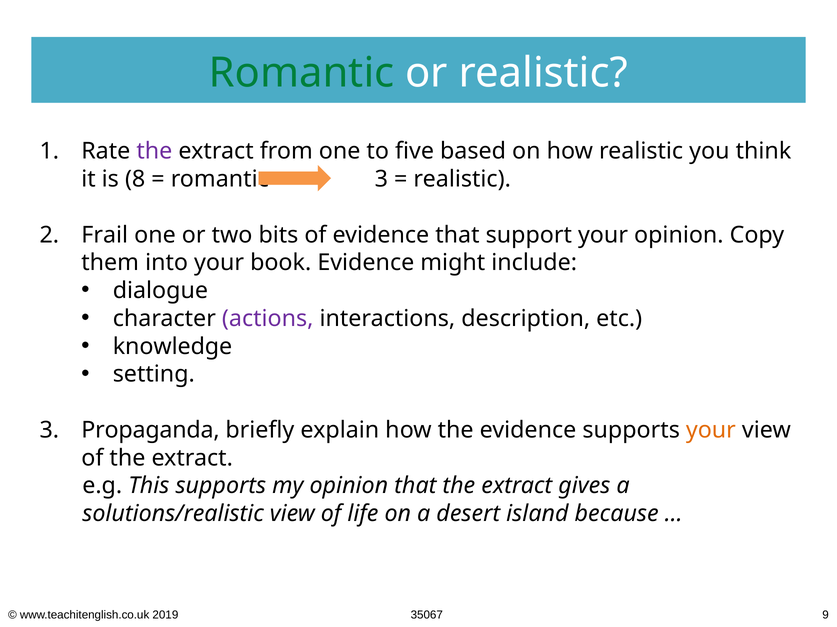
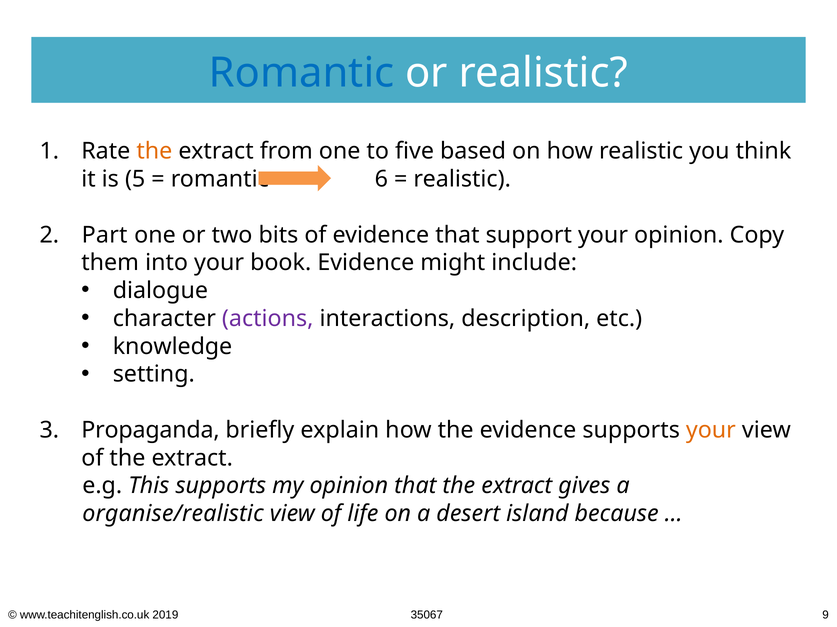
Romantic at (302, 73) colour: green -> blue
the at (154, 151) colour: purple -> orange
8: 8 -> 5
romantic 3: 3 -> 6
Frail: Frail -> Part
solutions/realistic: solutions/realistic -> organise/realistic
